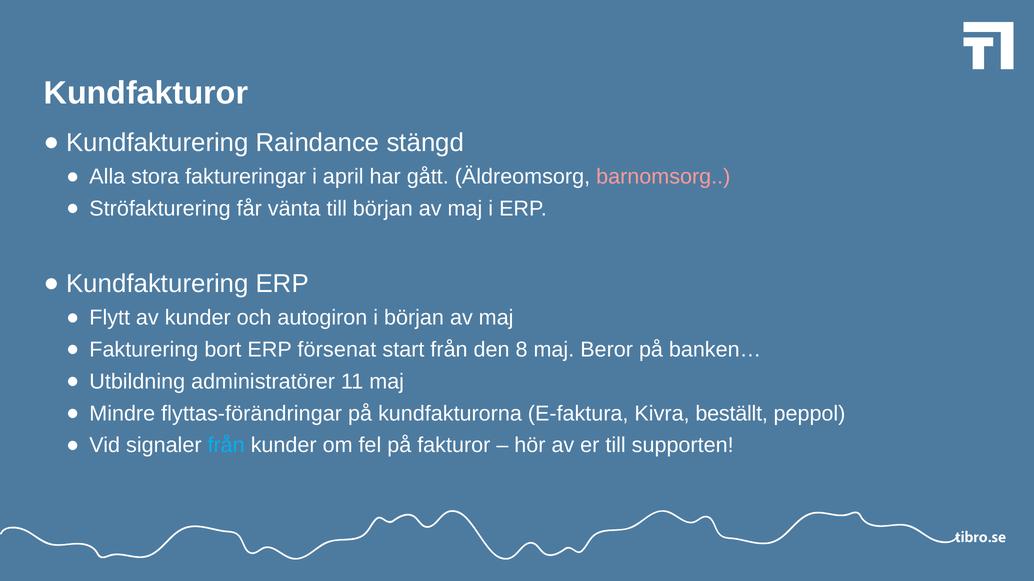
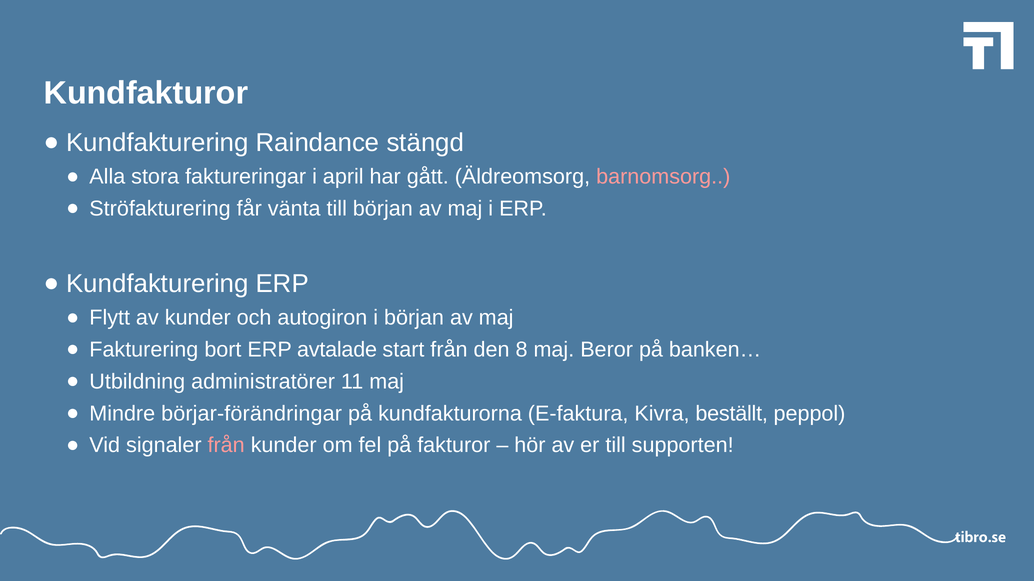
försenat: försenat -> avtalade
flyttas-förändringar: flyttas-förändringar -> börjar-förändringar
från at (226, 446) colour: light blue -> pink
